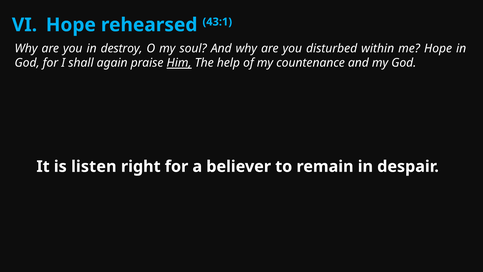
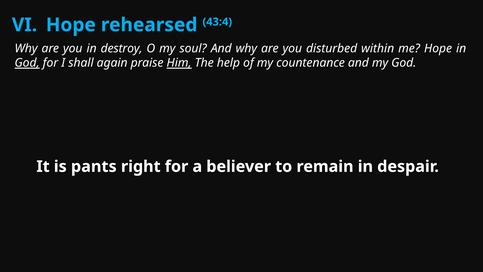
43:1: 43:1 -> 43:4
God at (27, 63) underline: none -> present
listen: listen -> pants
